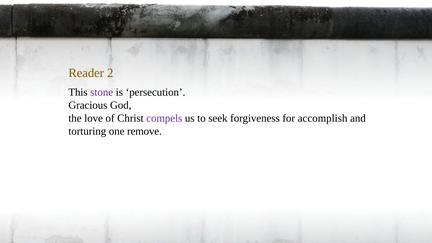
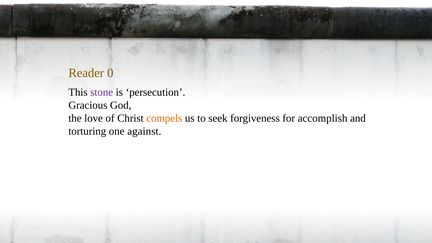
2: 2 -> 0
compels colour: purple -> orange
remove: remove -> against
